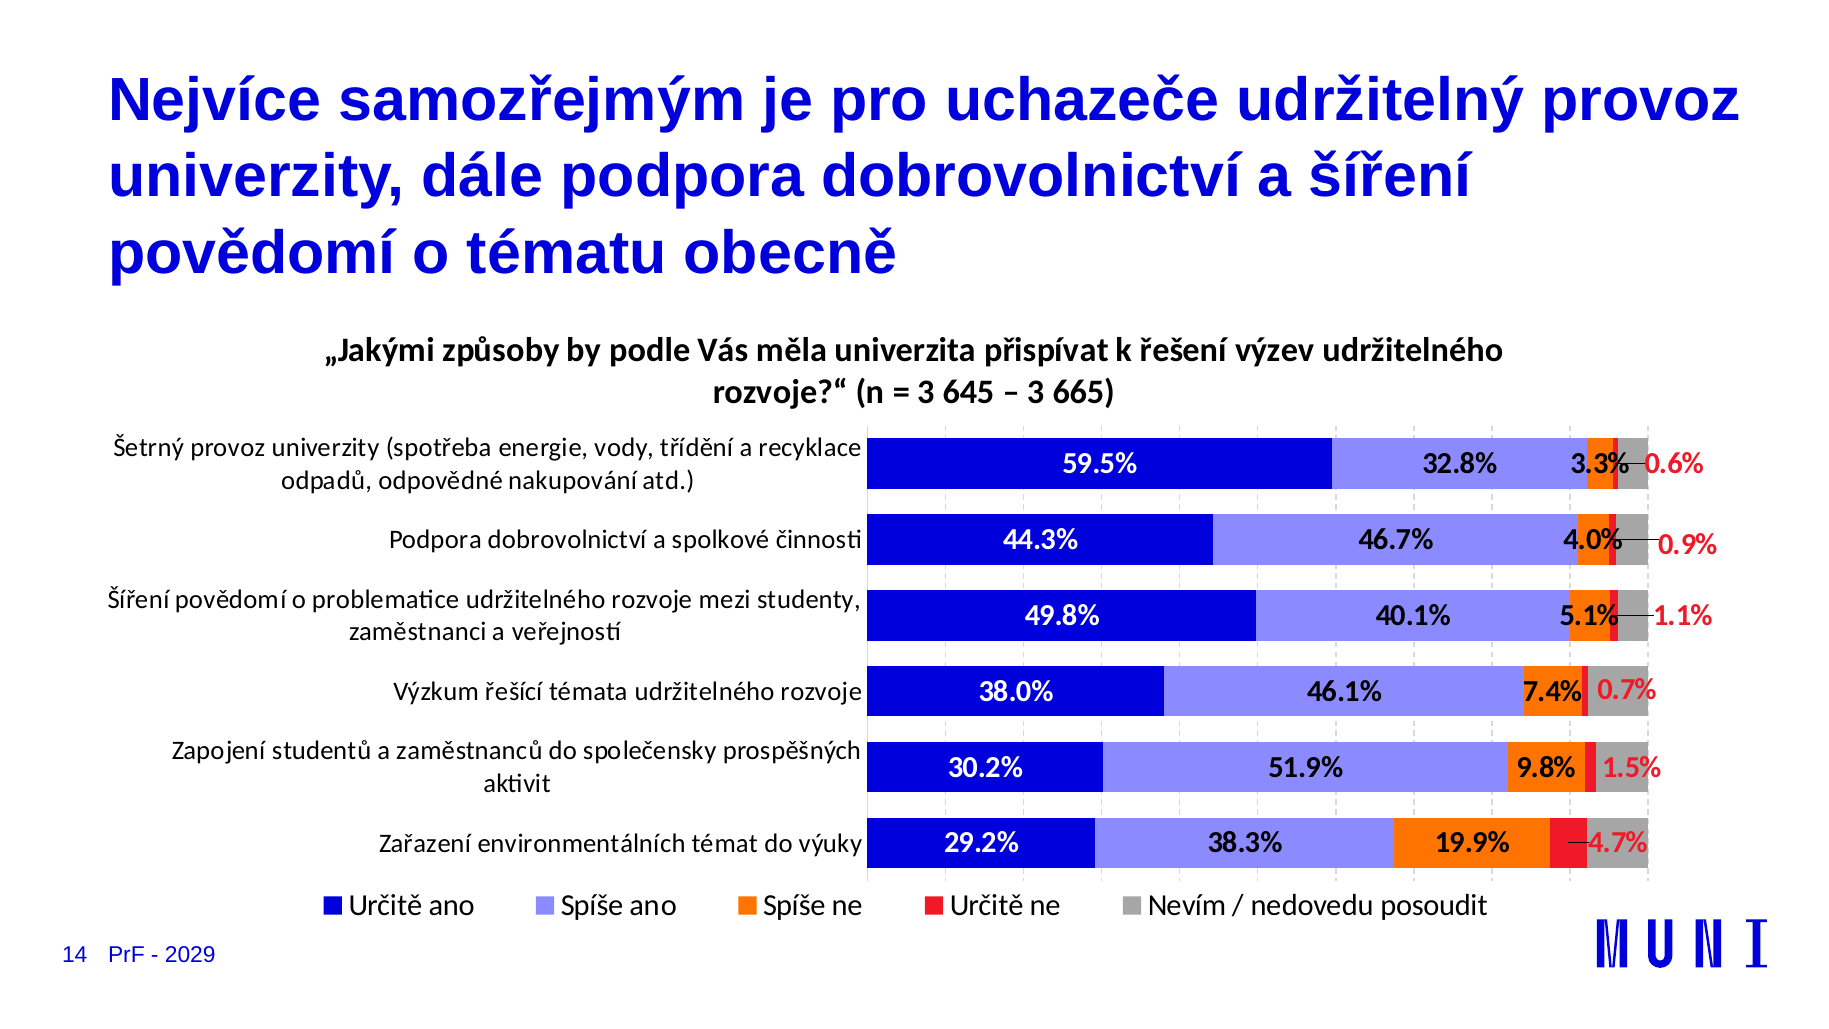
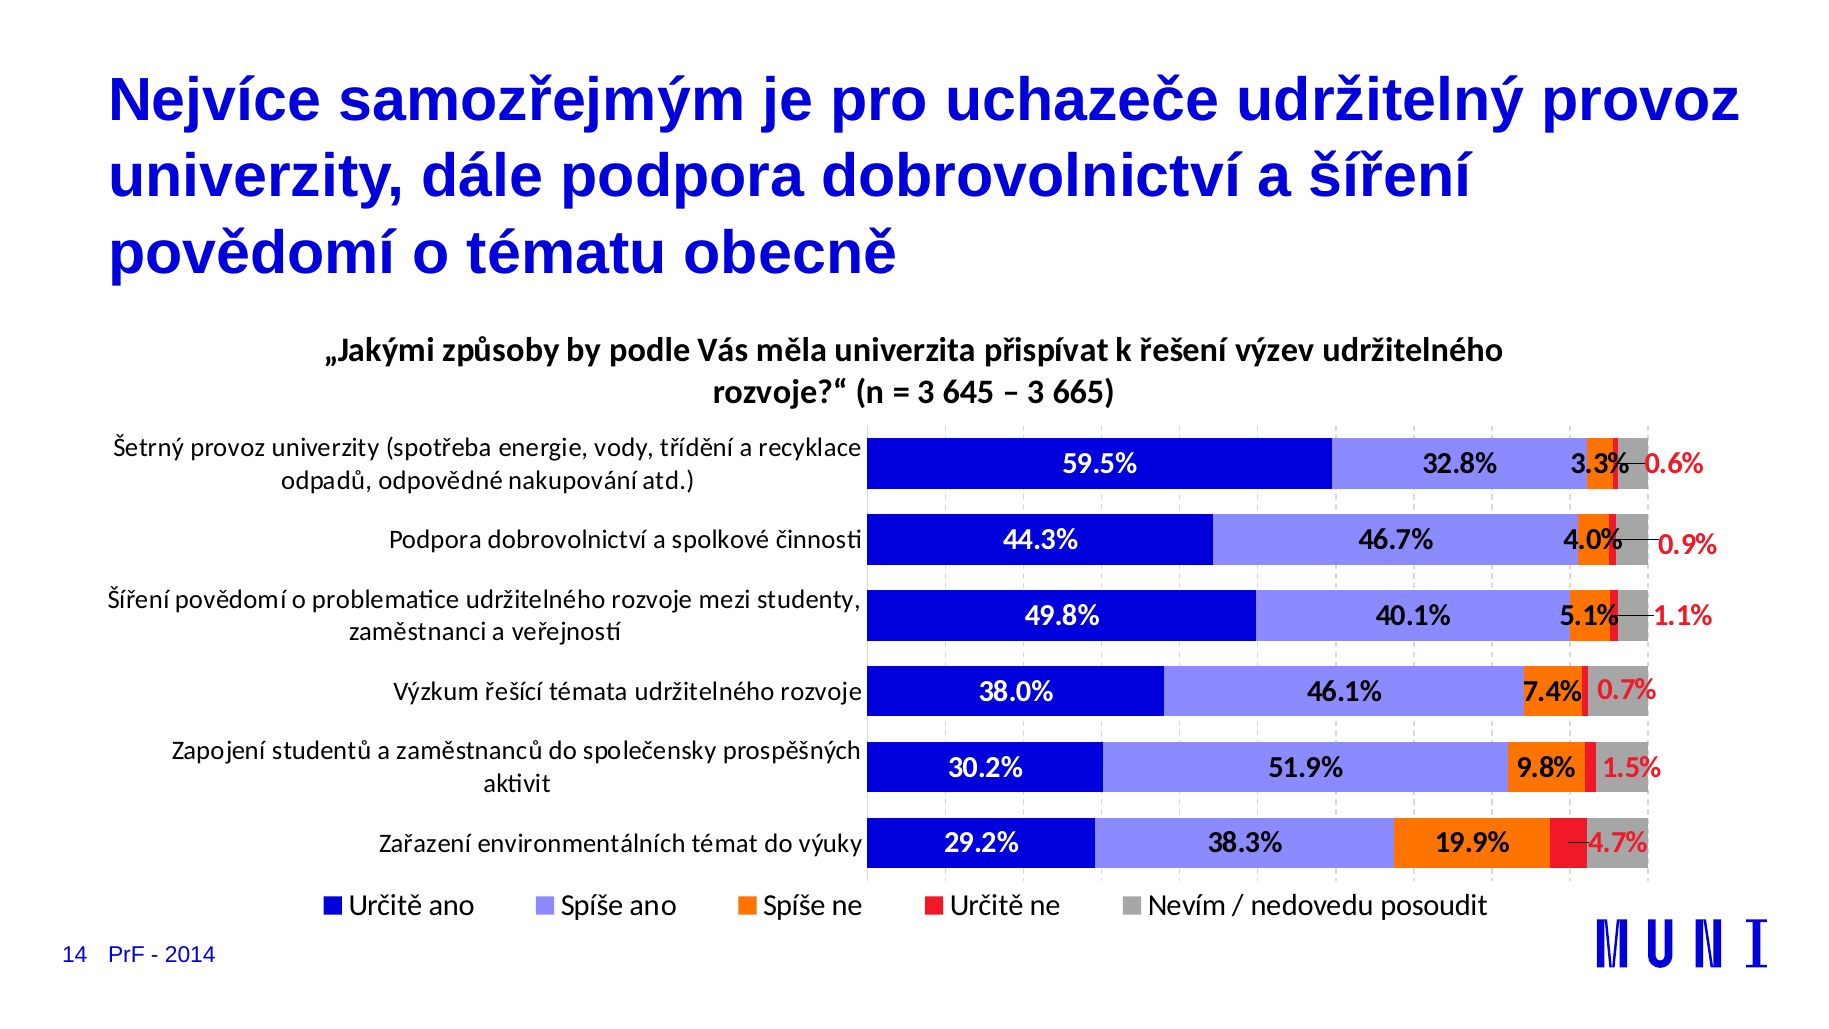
2029: 2029 -> 2014
